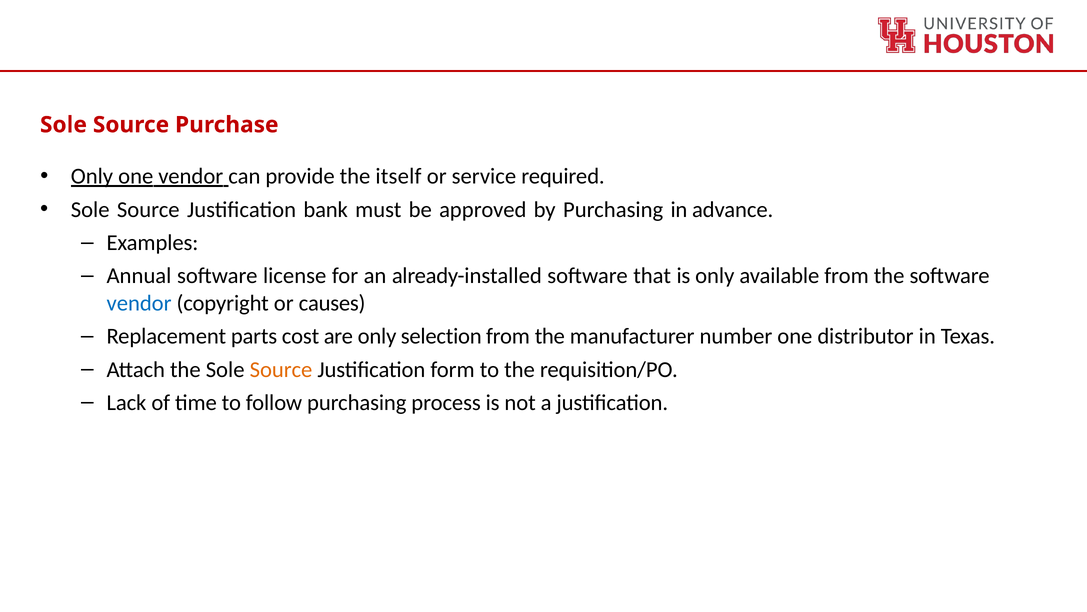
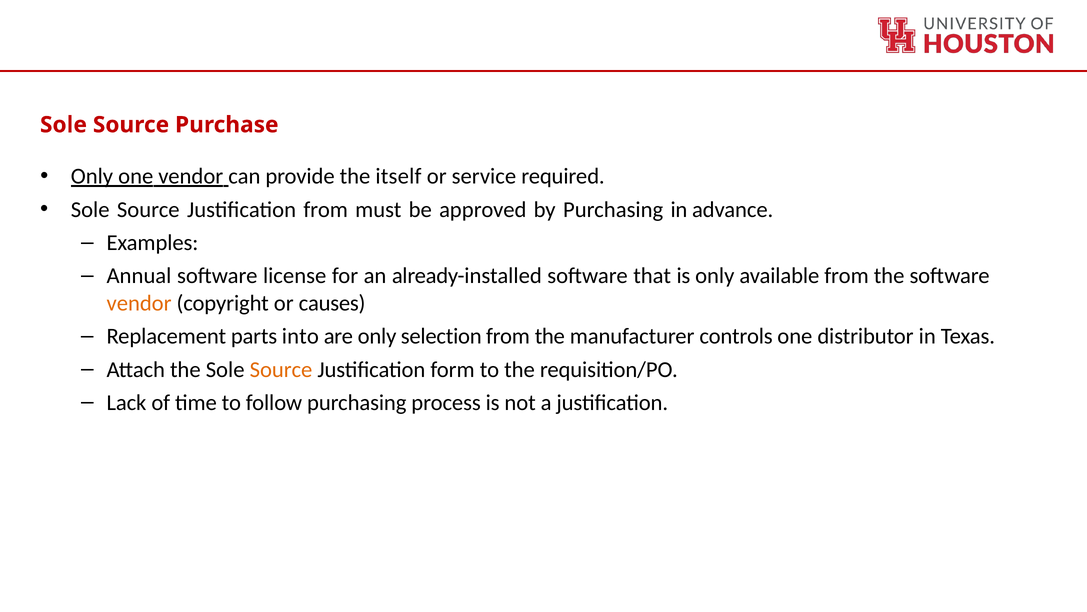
Justification bank: bank -> from
vendor at (139, 303) colour: blue -> orange
cost: cost -> into
number: number -> controls
